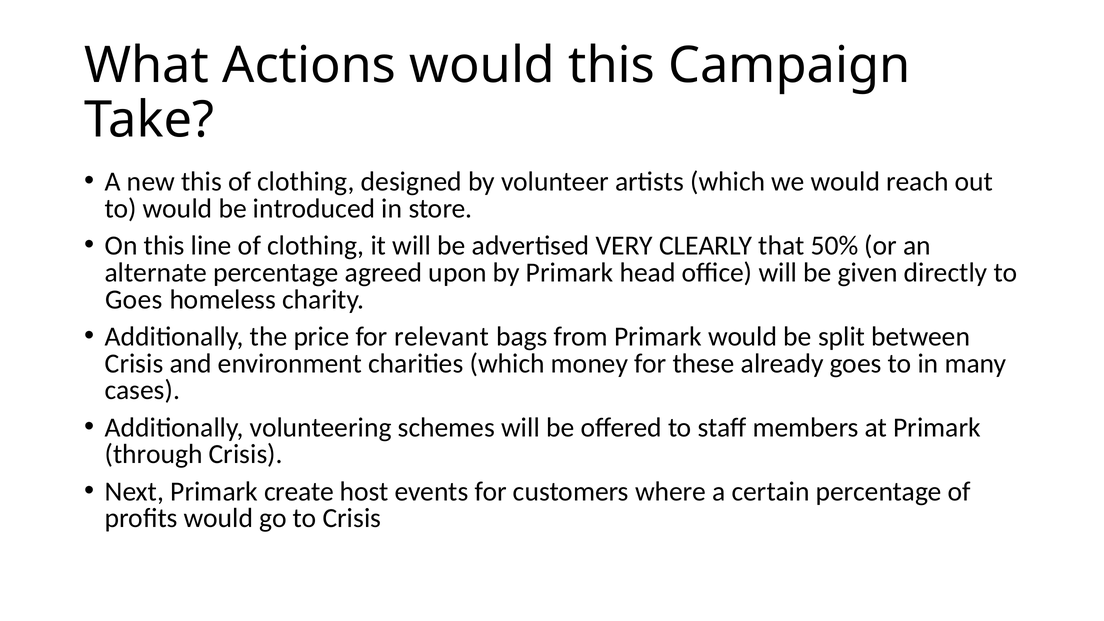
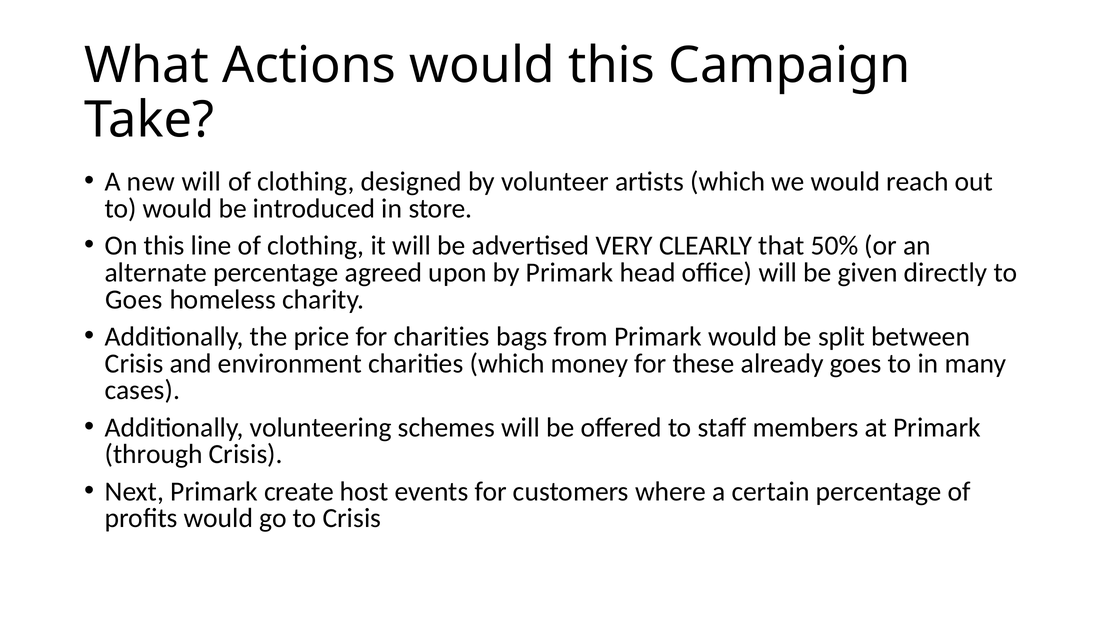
new this: this -> will
for relevant: relevant -> charities
